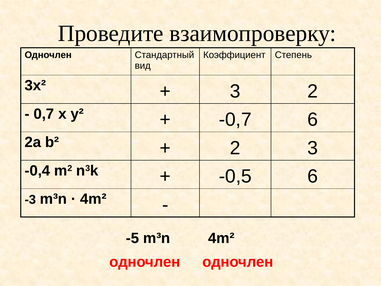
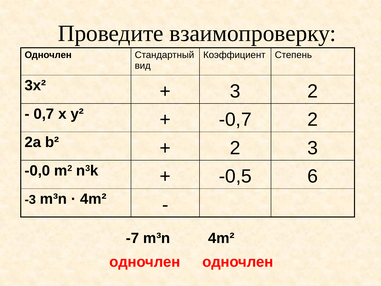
-0,7 6: 6 -> 2
-0,4: -0,4 -> -0,0
-5: -5 -> -7
